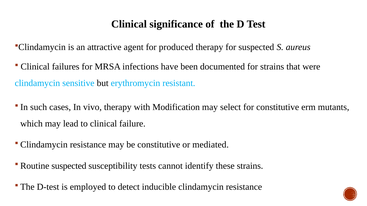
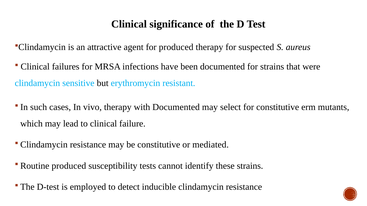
with Modification: Modification -> Documented
suspected at (69, 166): suspected -> produced
